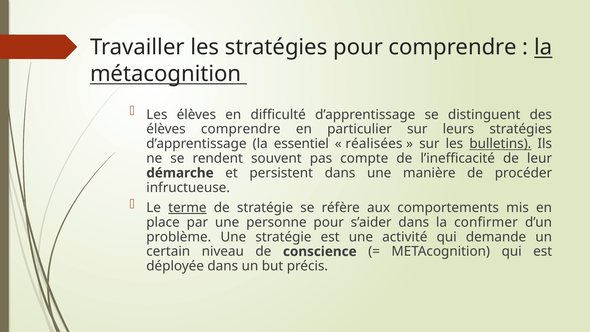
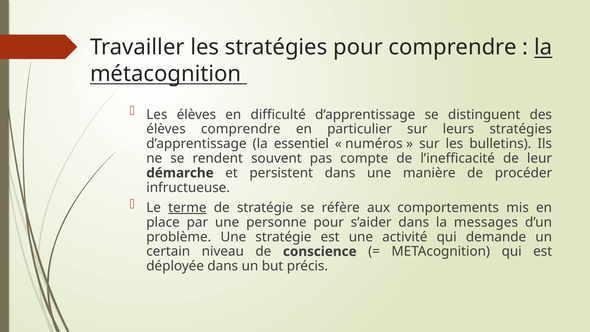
réalisées: réalisées -> numéros
bulletins underline: present -> none
confirmer: confirmer -> messages
